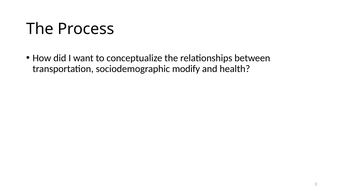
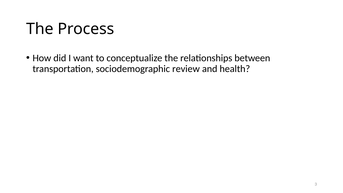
modify: modify -> review
